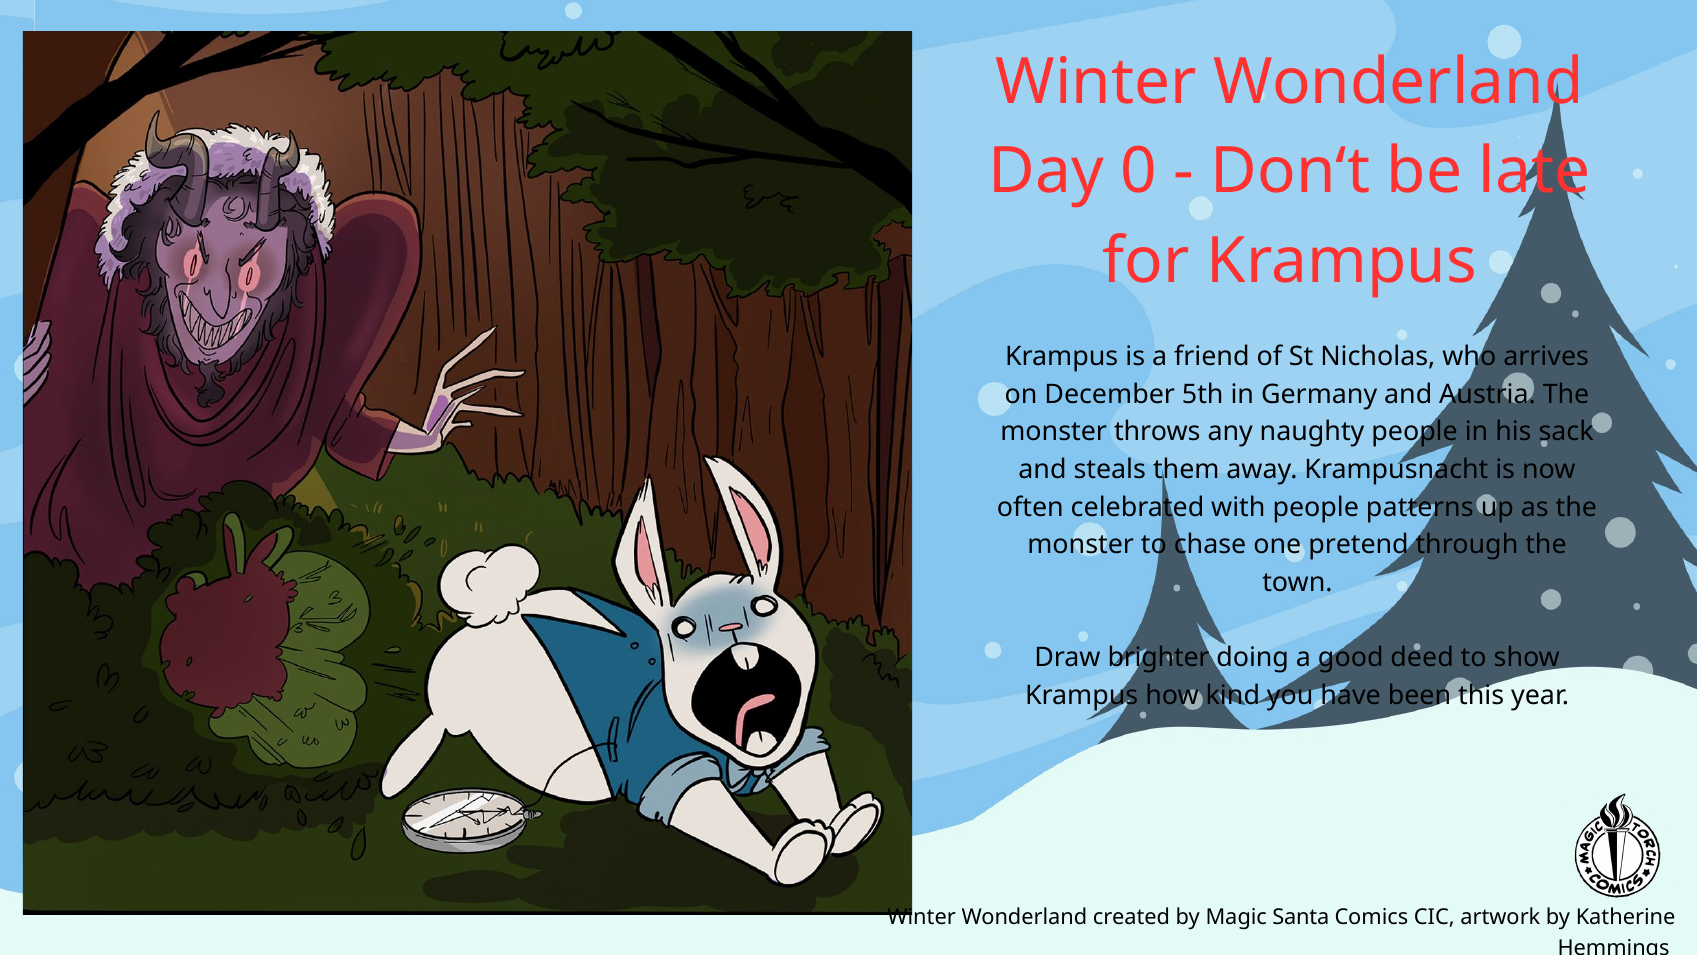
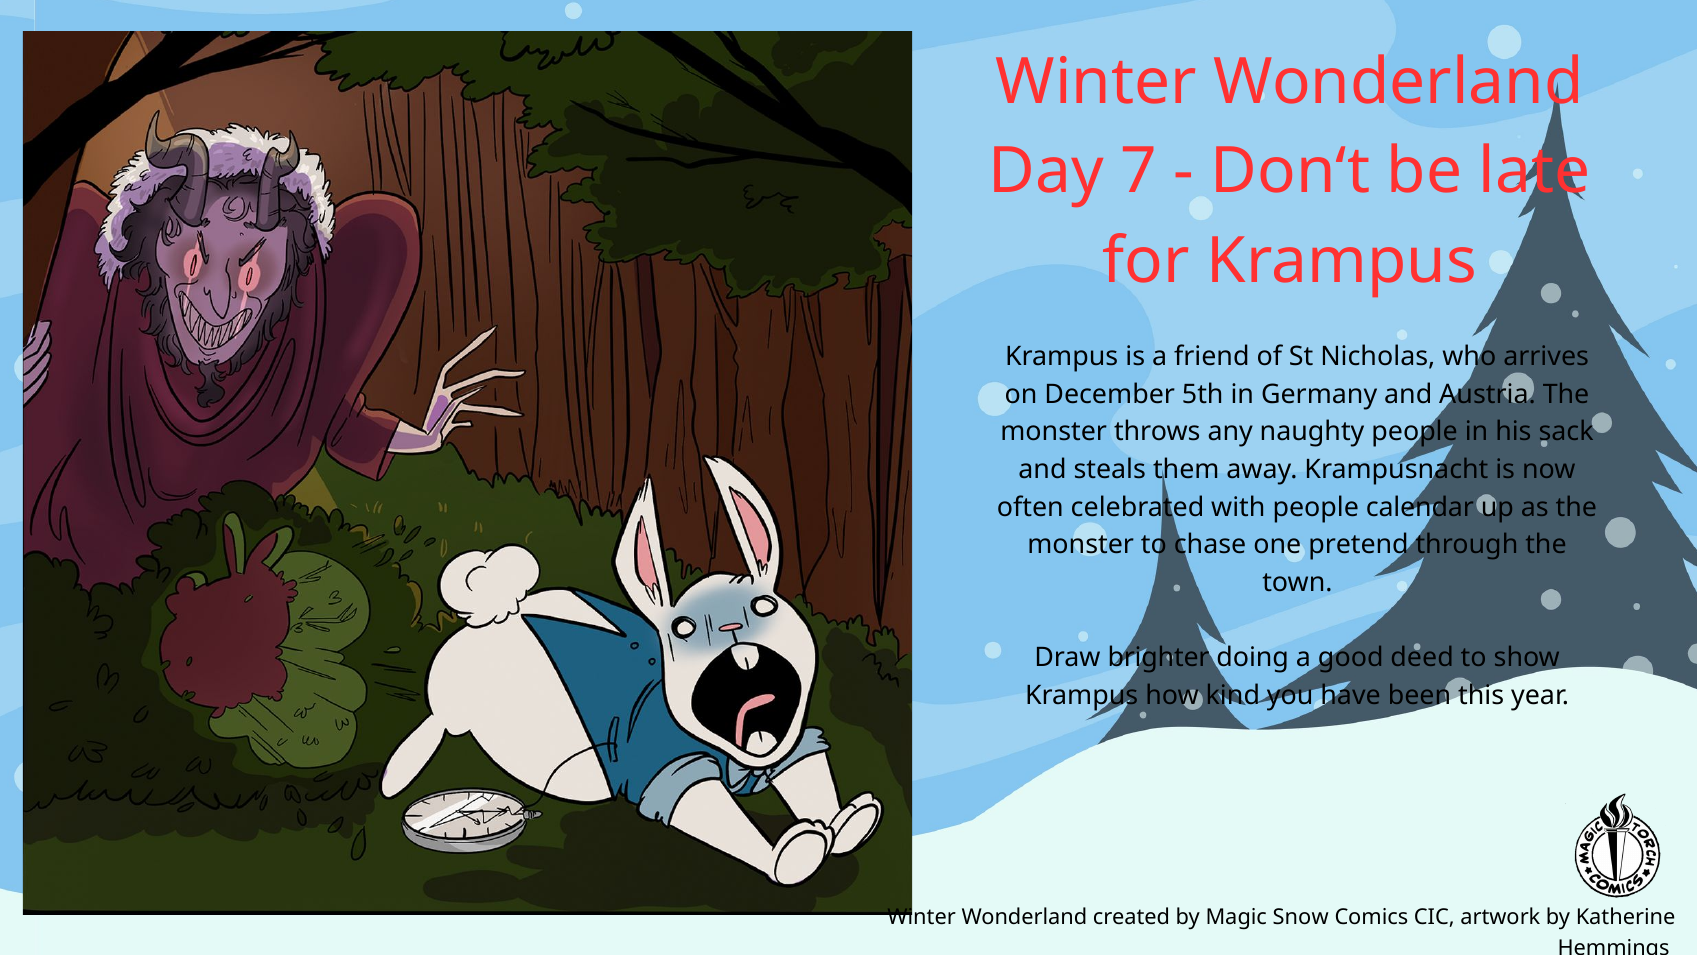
0: 0 -> 7
patterns: patterns -> calendar
Santa: Santa -> Snow
